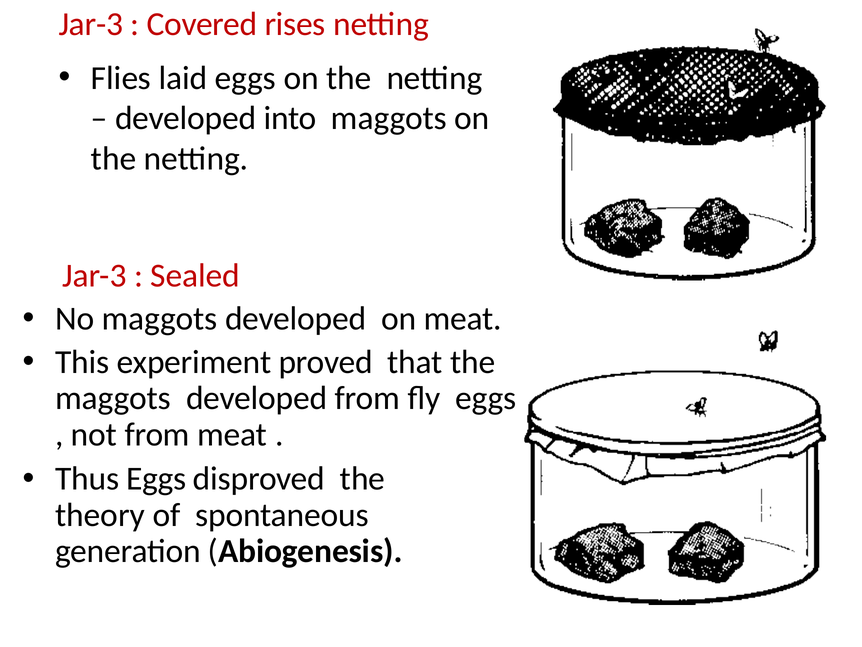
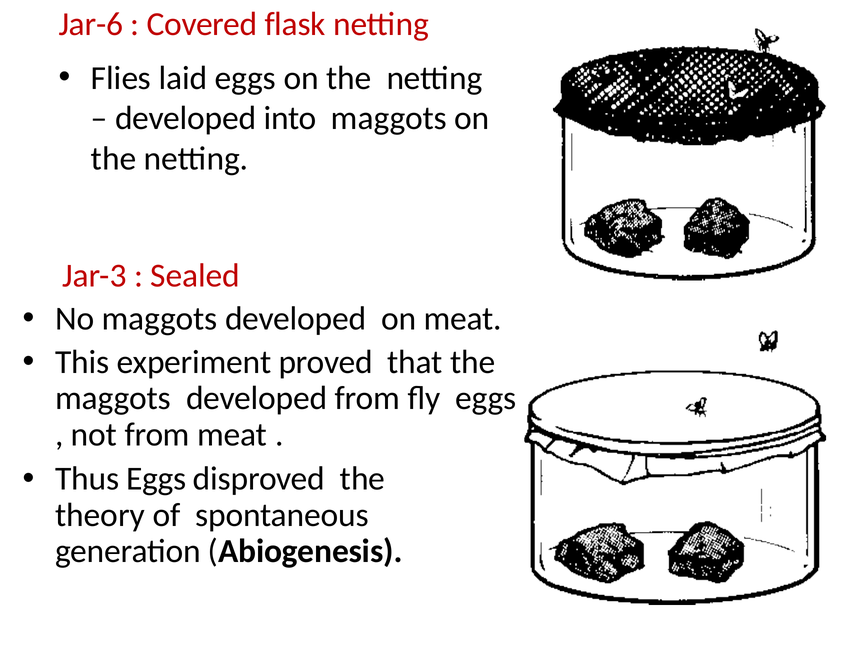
Jar-3 at (91, 24): Jar-3 -> Jar-6
rises: rises -> flask
